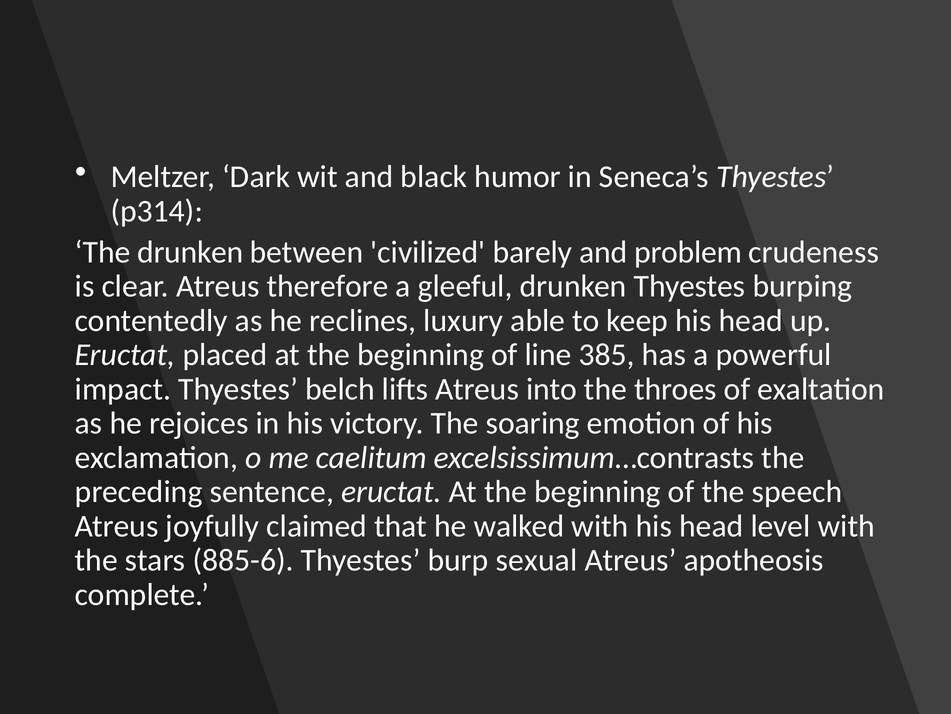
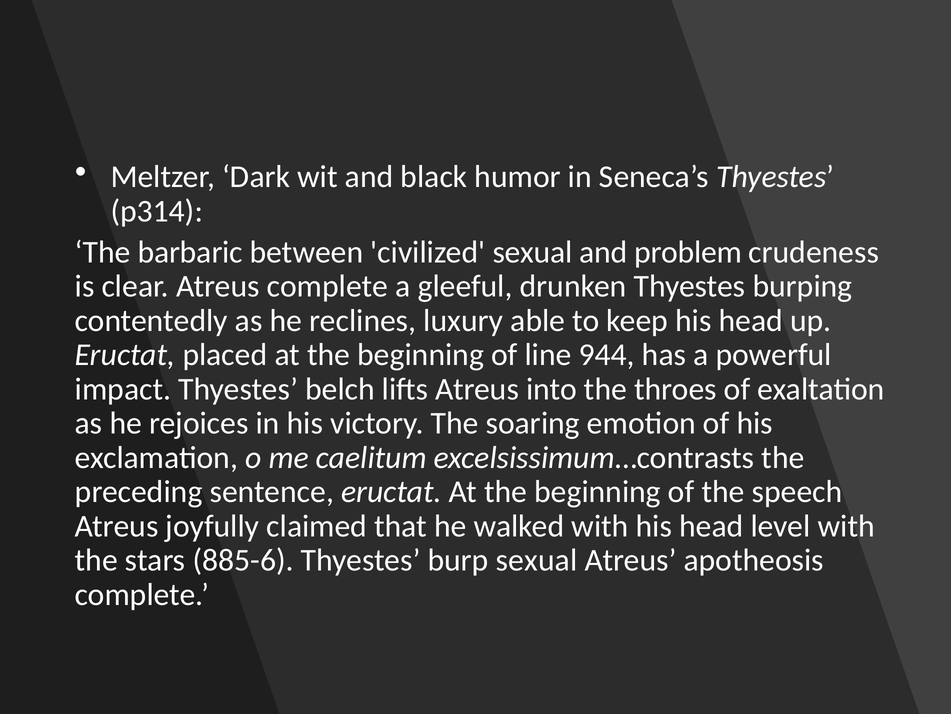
The drunken: drunken -> barbaric
civilized barely: barely -> sexual
Atreus therefore: therefore -> complete
385: 385 -> 944
